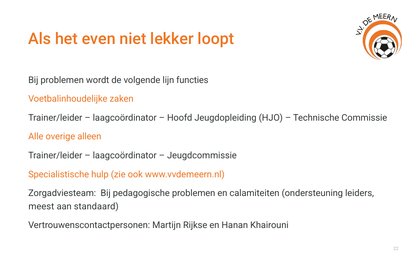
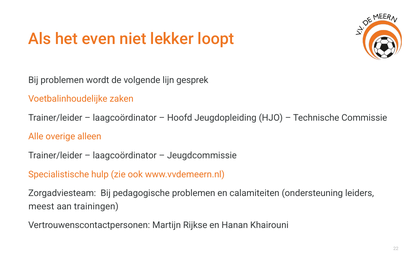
functies: functies -> gesprek
standaard: standaard -> trainingen
